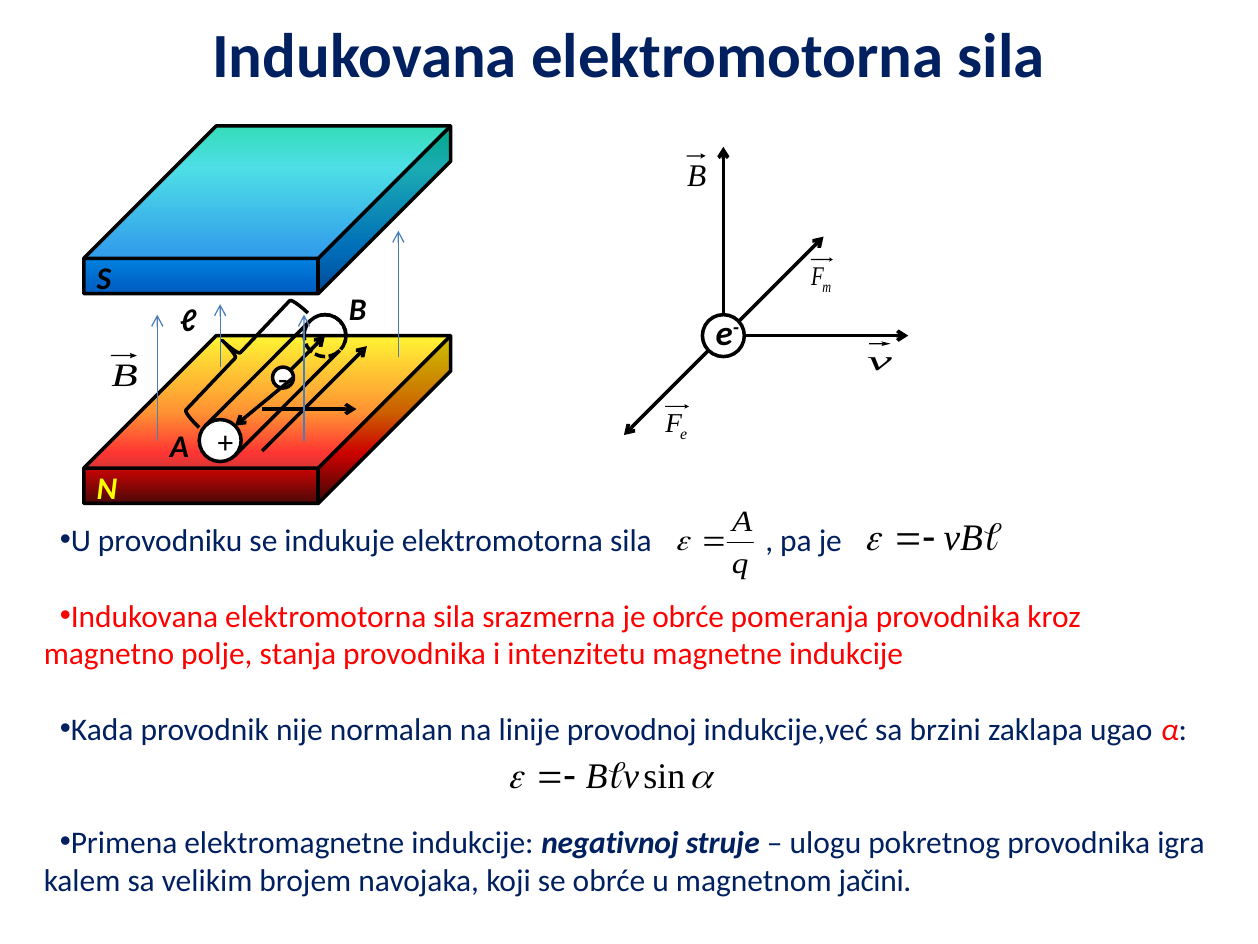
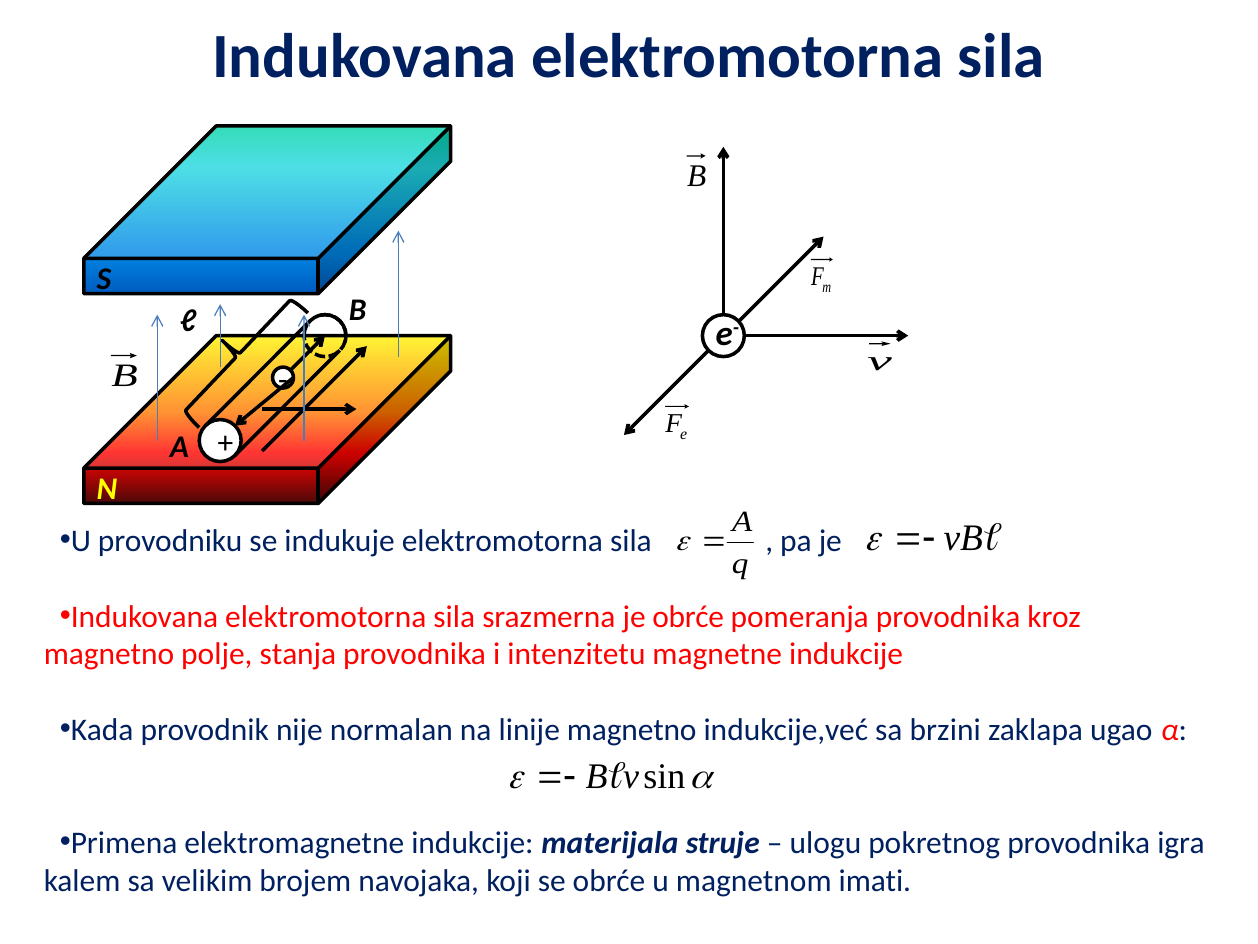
linije provodnoj: provodnoj -> magnetno
negativnoj: negativnoj -> materijala
jačini: jačini -> imati
